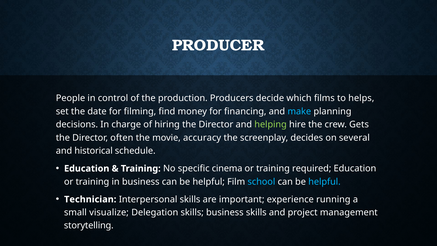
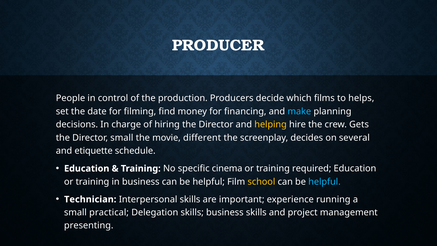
helping colour: light green -> yellow
Director often: often -> small
accuracy: accuracy -> different
historical: historical -> etiquette
school colour: light blue -> yellow
visualize: visualize -> practical
storytelling: storytelling -> presenting
